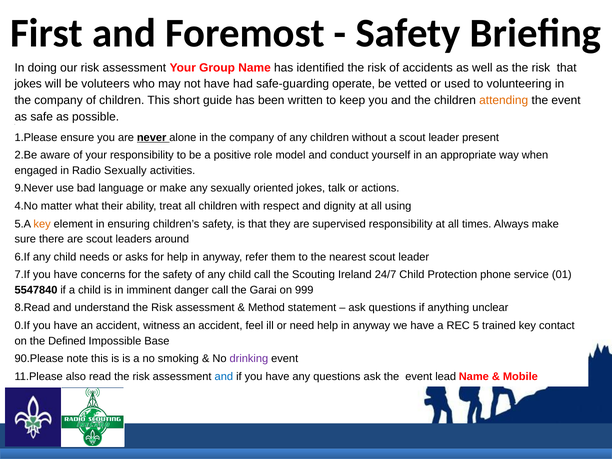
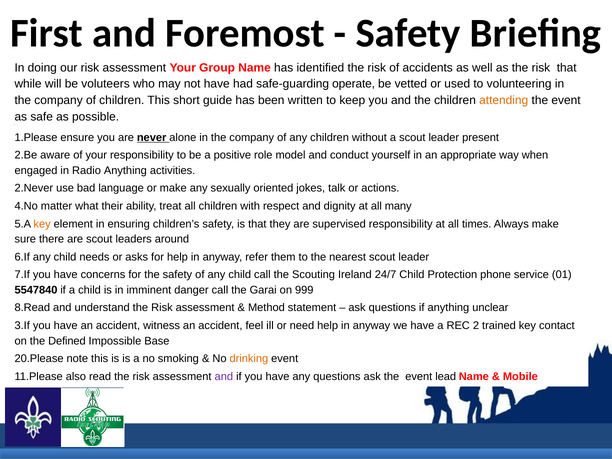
jokes at (28, 84): jokes -> while
Radio Sexually: Sexually -> Anything
9.Never: 9.Never -> 2.Never
using: using -> many
0.If: 0.If -> 3.If
5: 5 -> 2
90.Please: 90.Please -> 20.Please
drinking colour: purple -> orange
and at (224, 376) colour: blue -> purple
